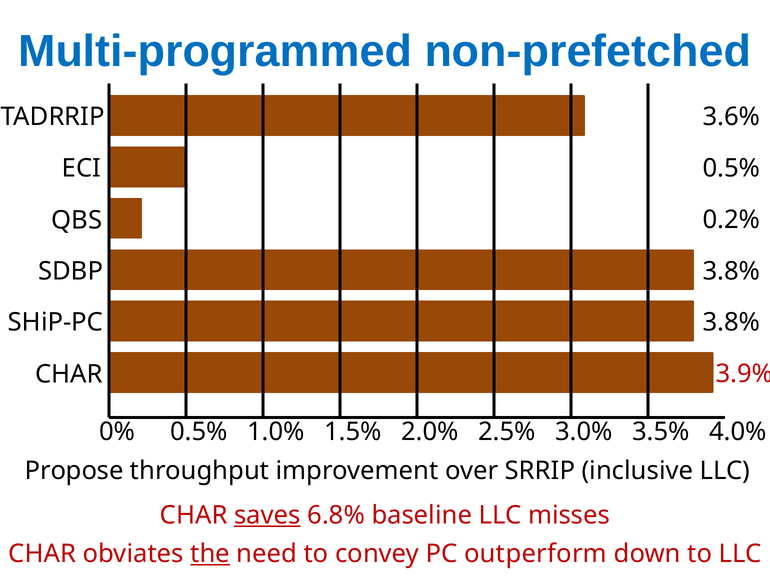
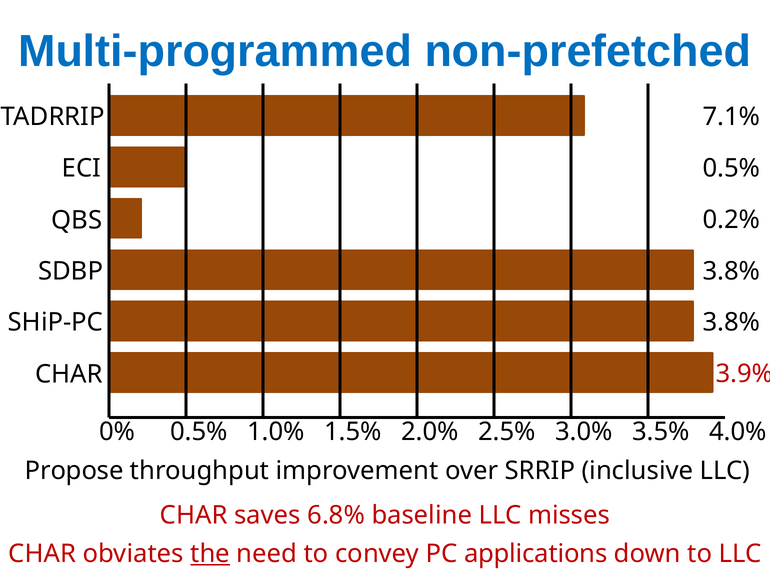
3.6%: 3.6% -> 7.1%
saves underline: present -> none
outperform: outperform -> applications
